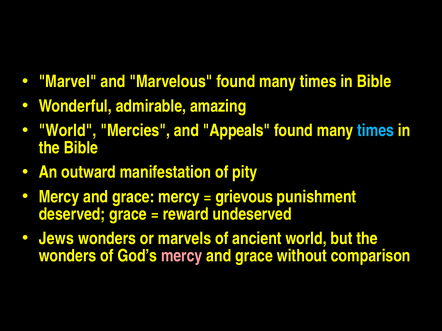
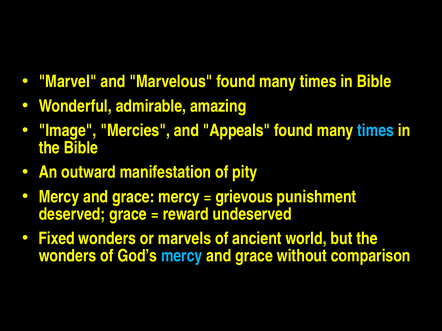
World at (68, 131): World -> Image
Jews: Jews -> Fixed
mercy at (182, 256) colour: pink -> light blue
